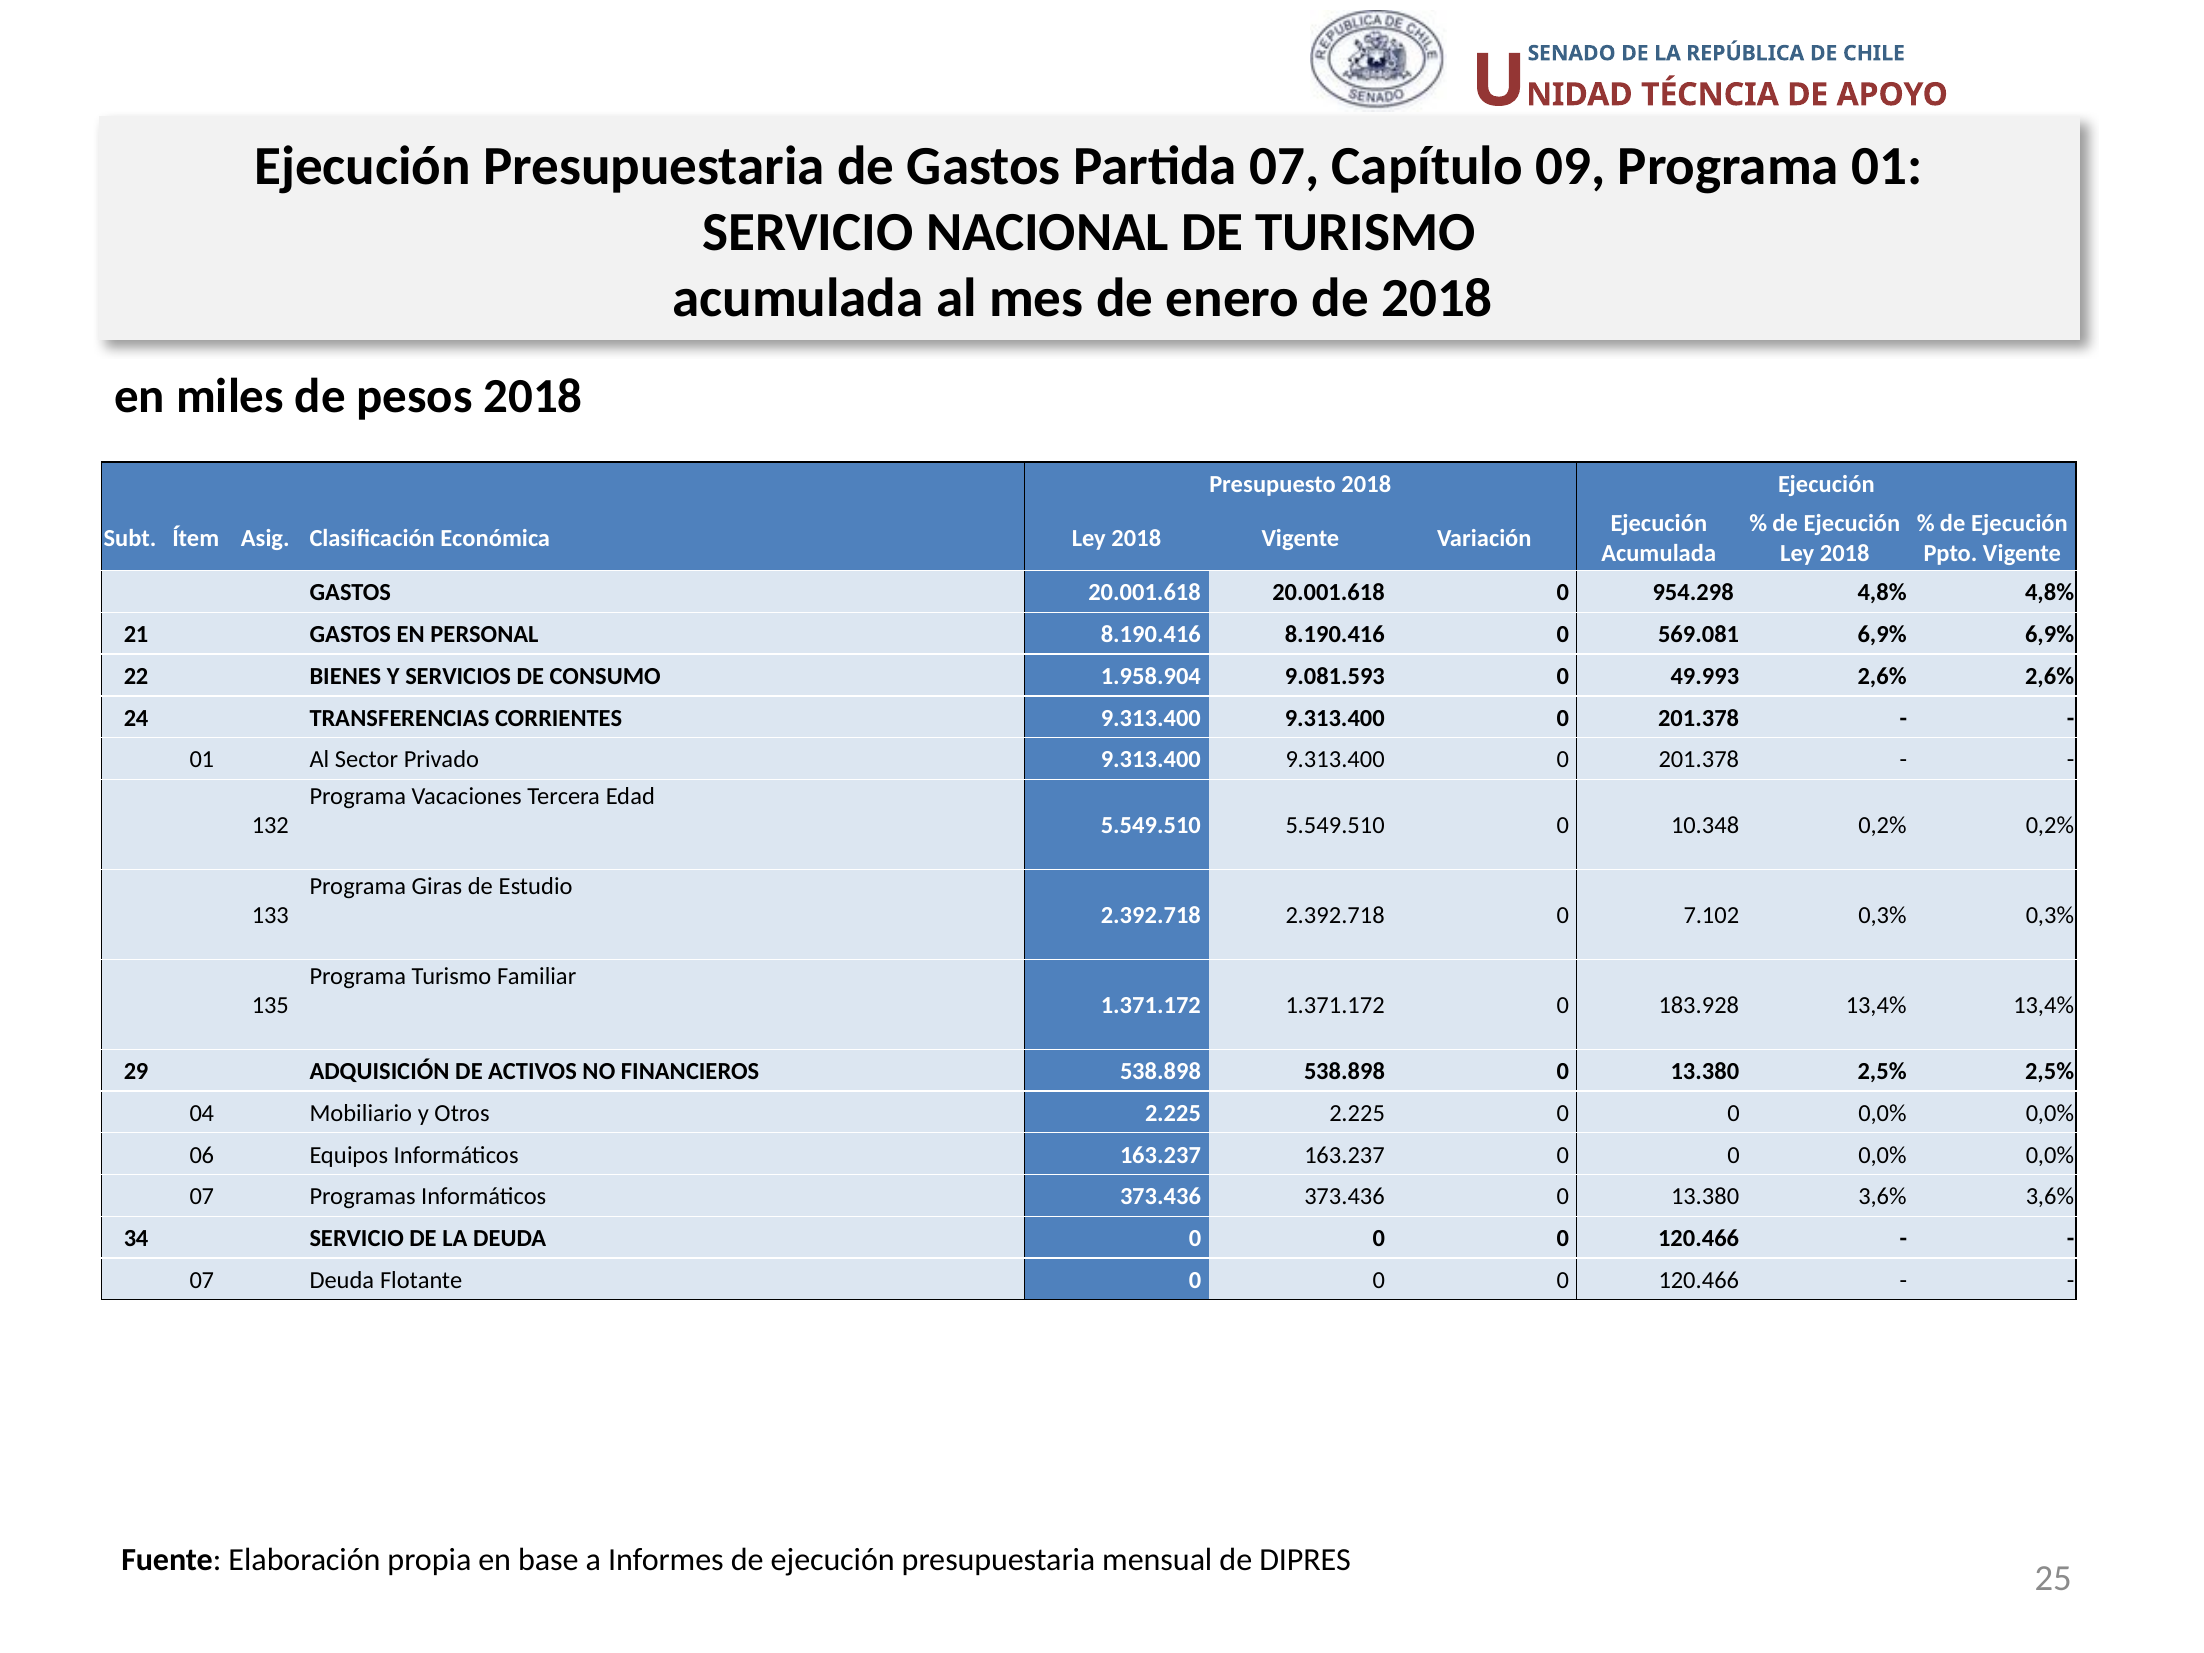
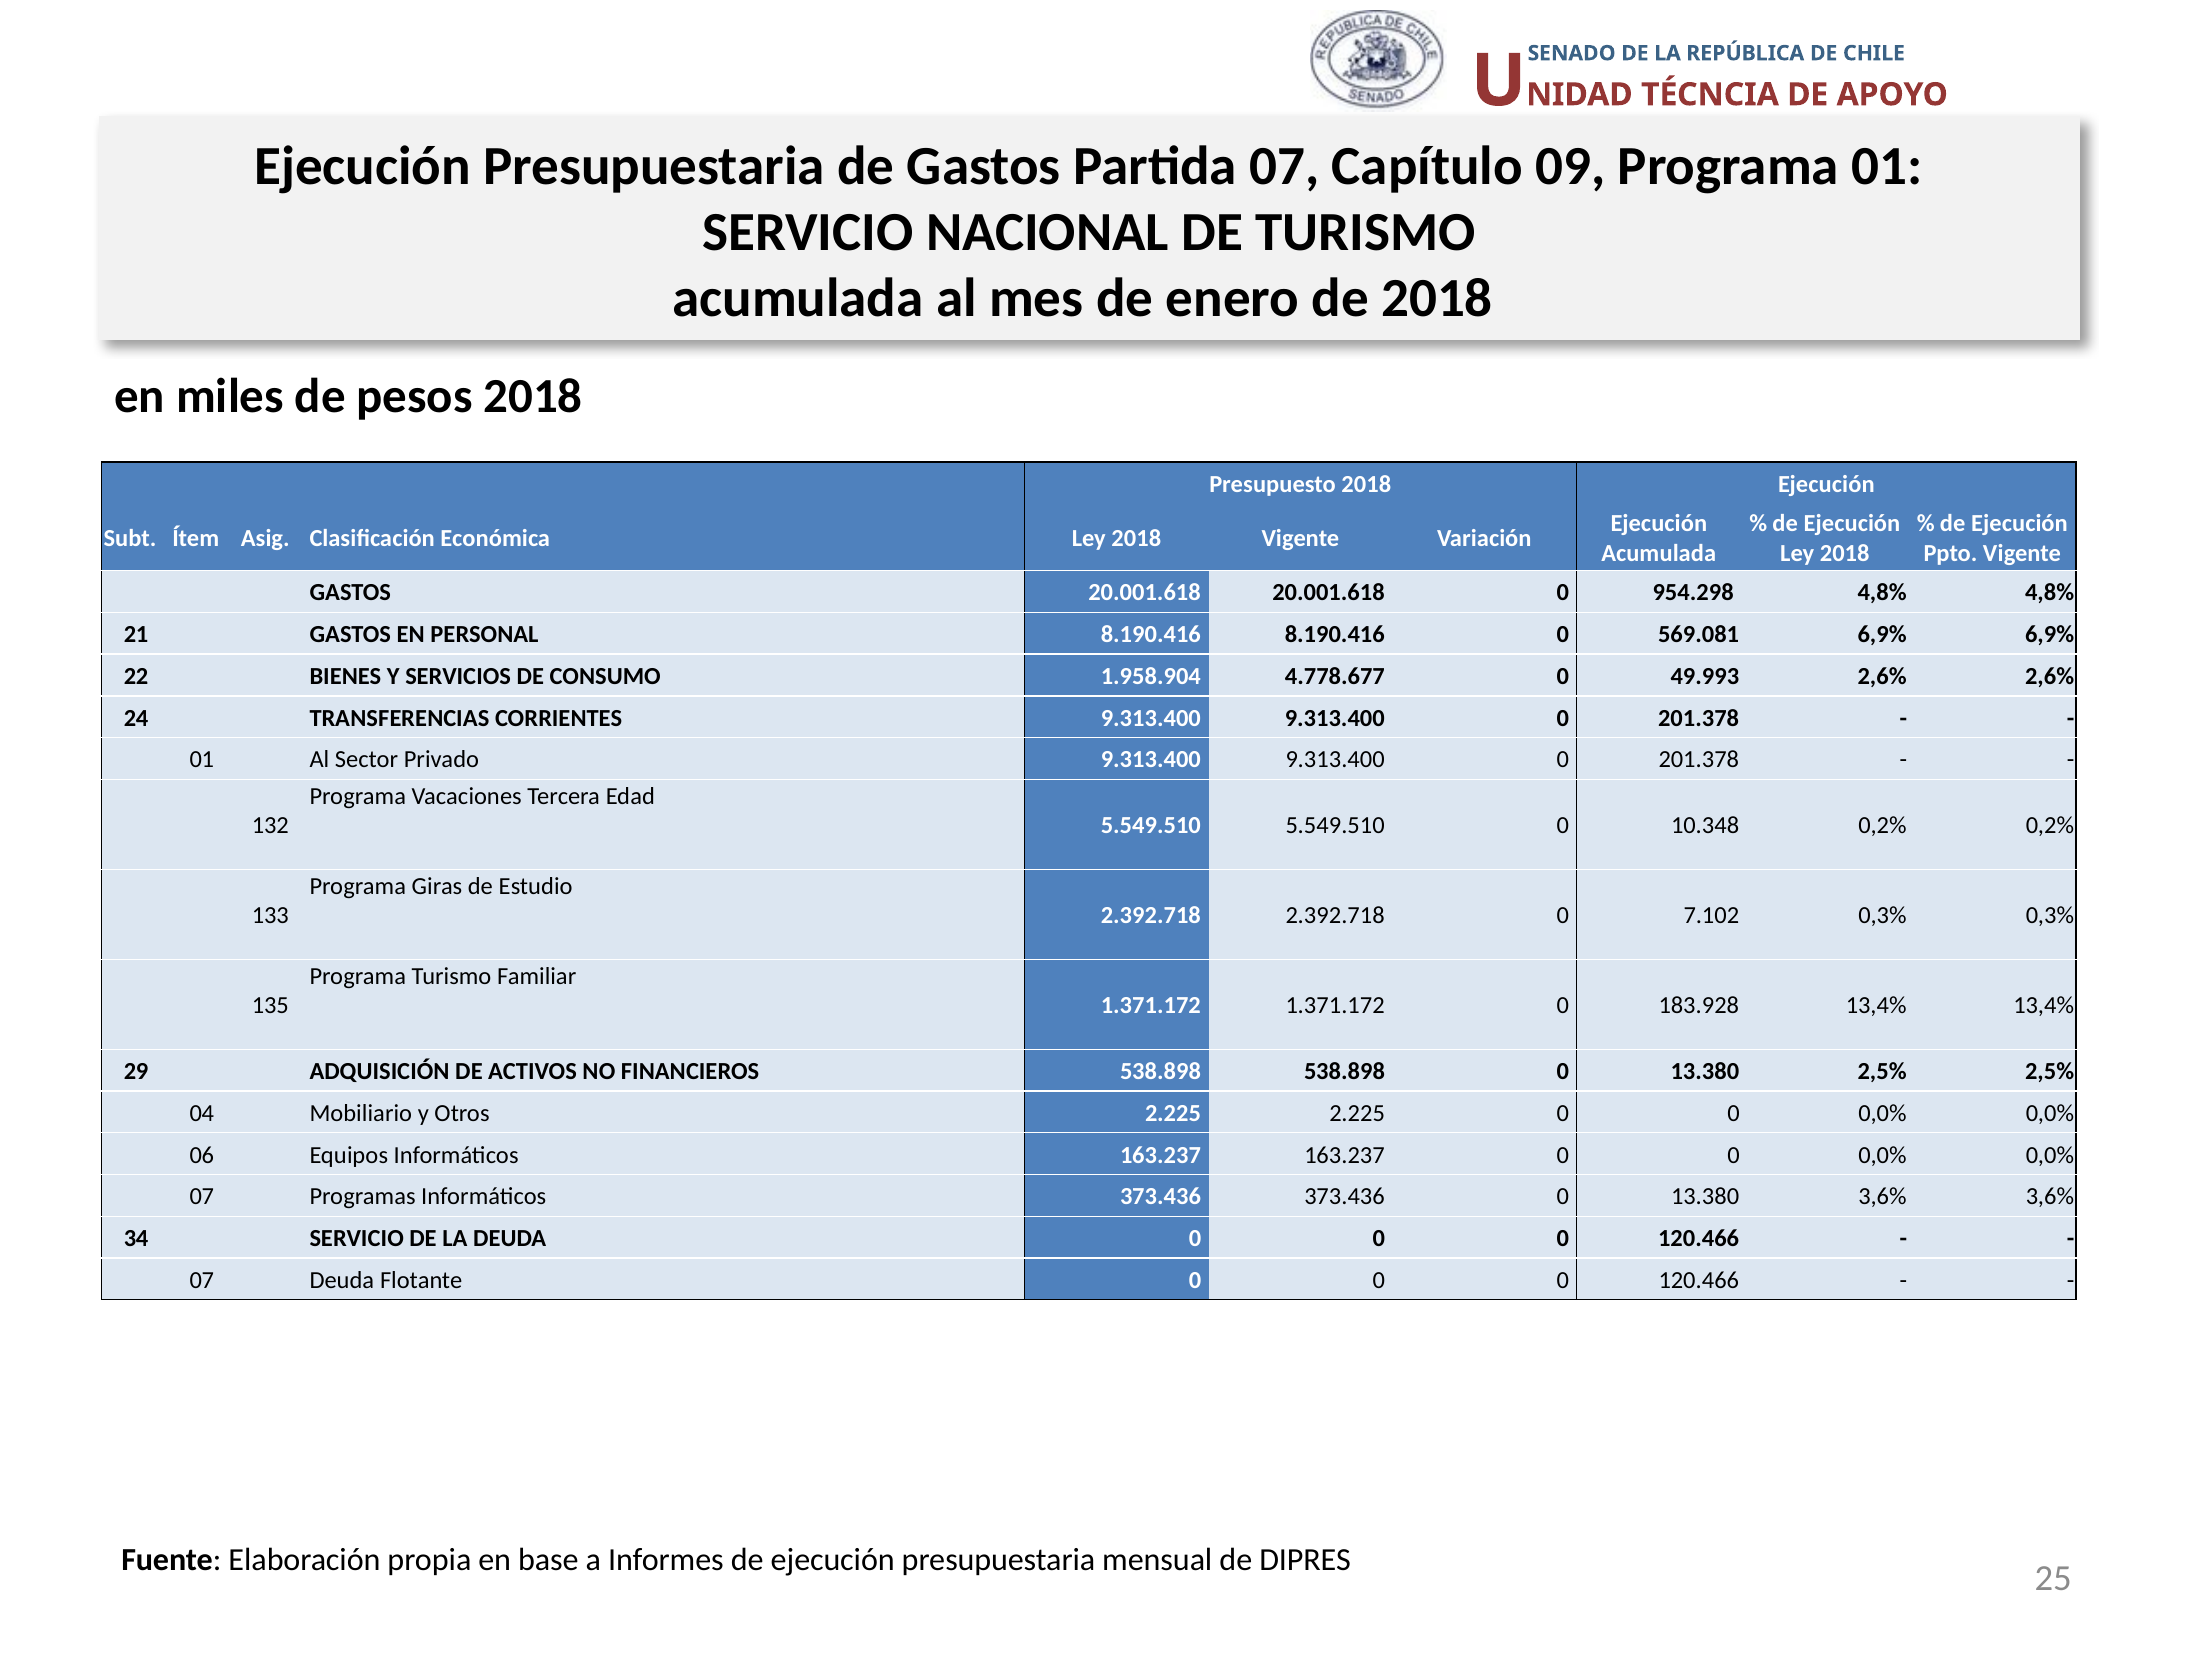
9.081.593: 9.081.593 -> 4.778.677
